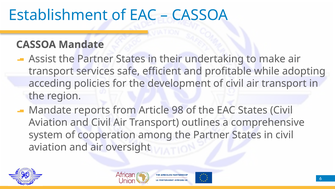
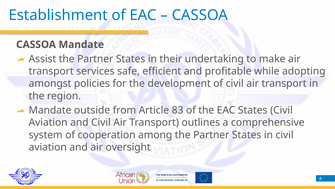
acceding: acceding -> amongst
reports: reports -> outside
98: 98 -> 83
